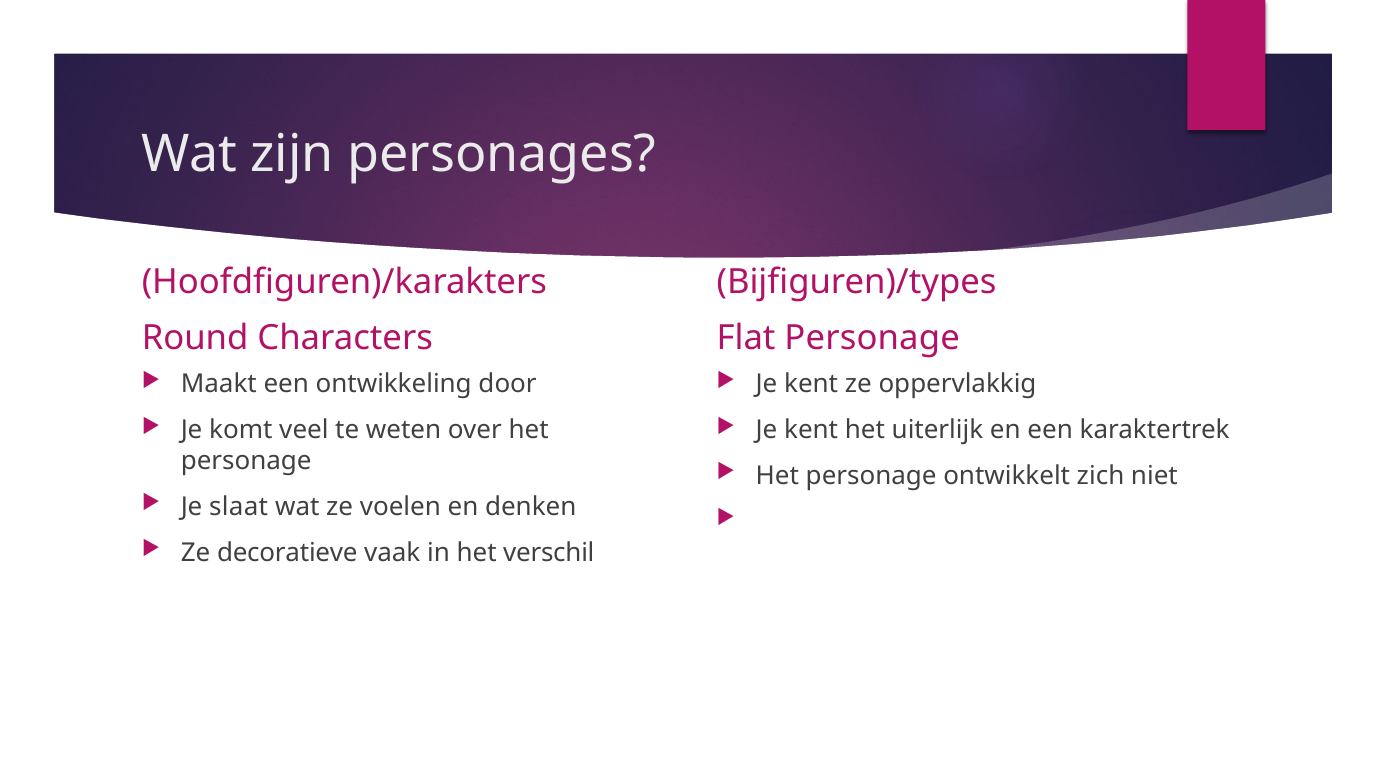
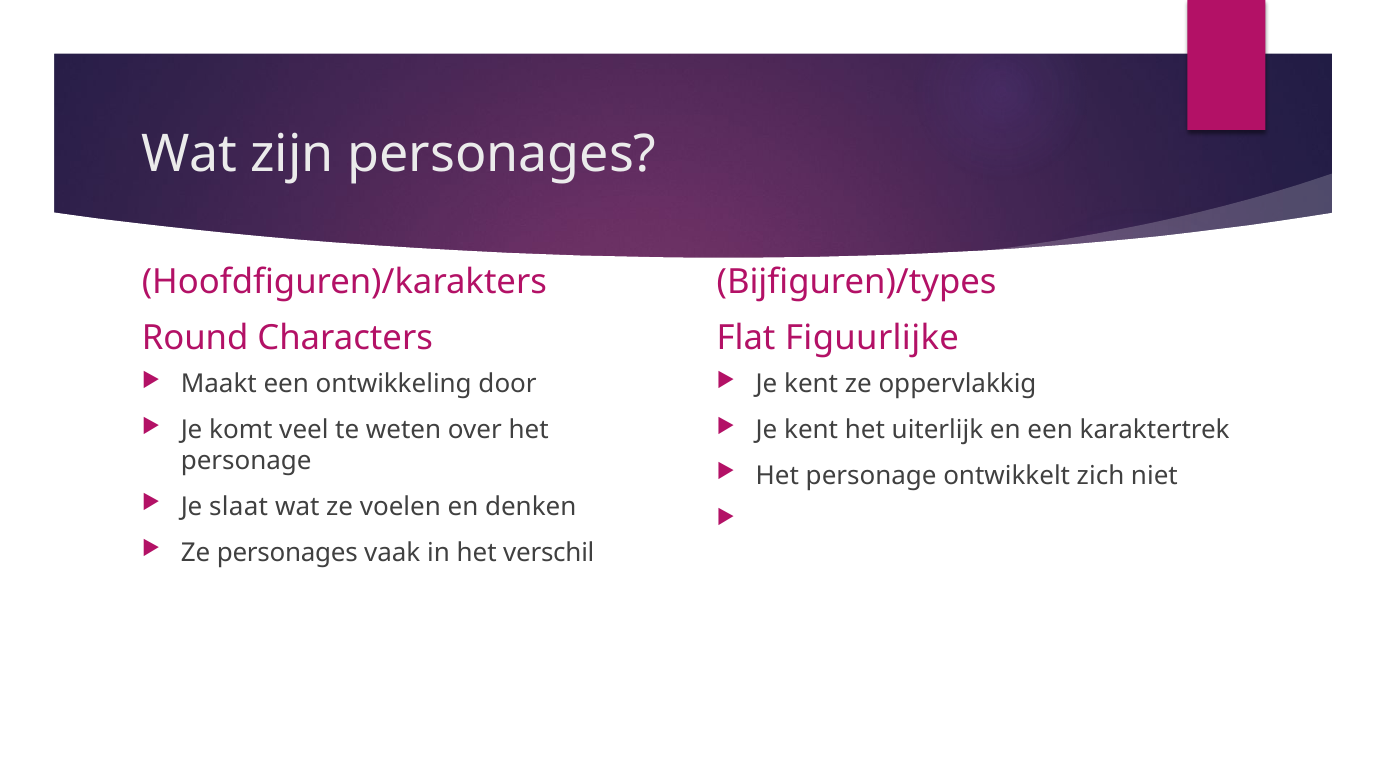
Flat Personage: Personage -> Figuurlijke
Ze decoratieve: decoratieve -> personages
